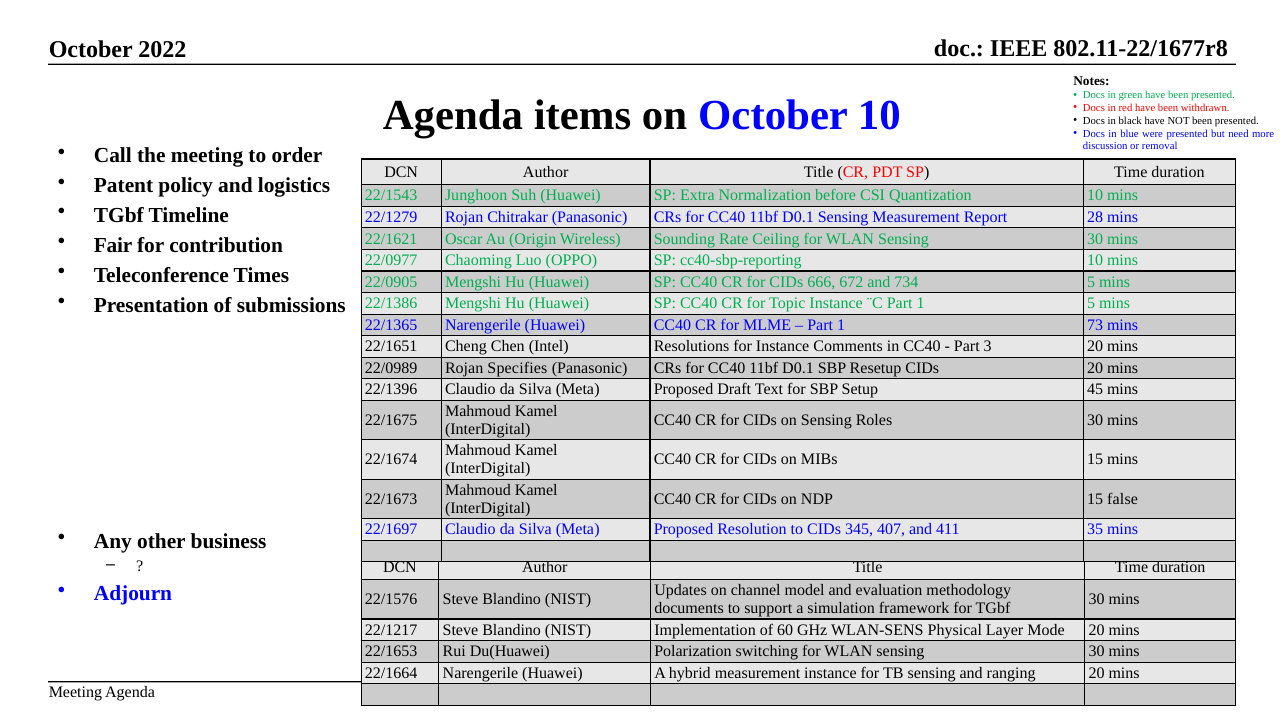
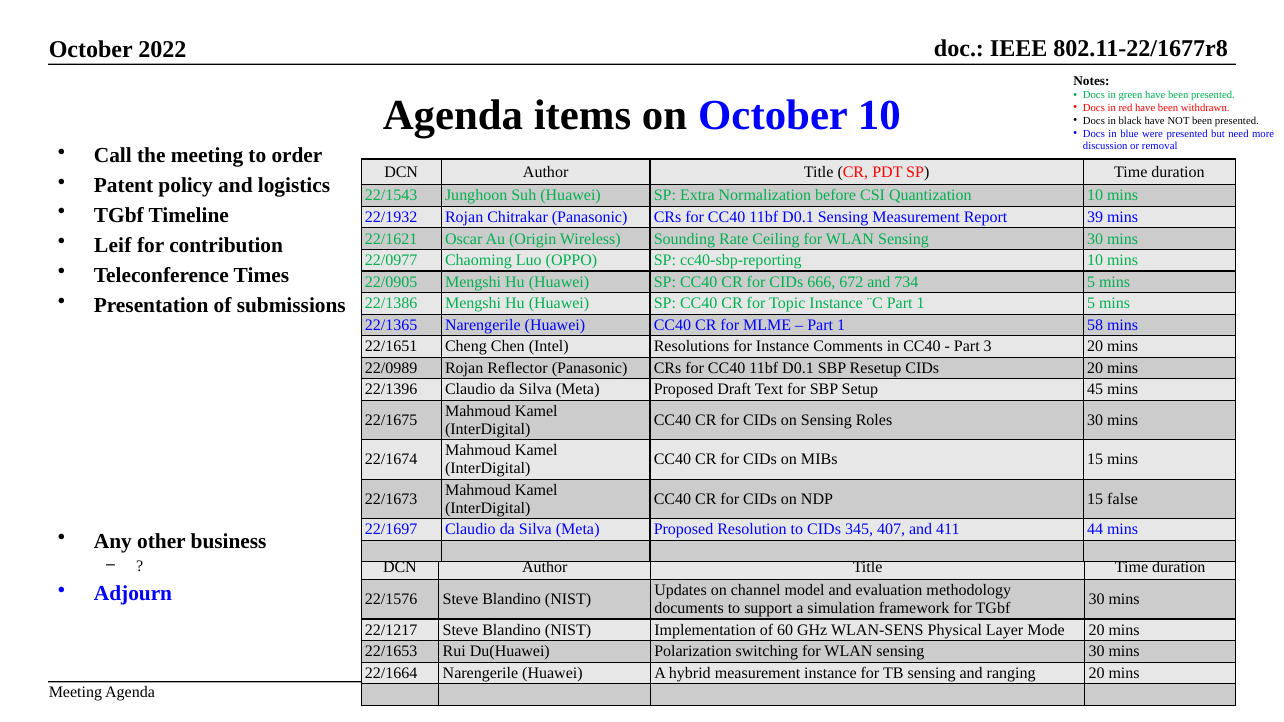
22/1279: 22/1279 -> 22/1932
28: 28 -> 39
Fair: Fair -> Leif
73: 73 -> 58
Specifies: Specifies -> Reflector
35: 35 -> 44
